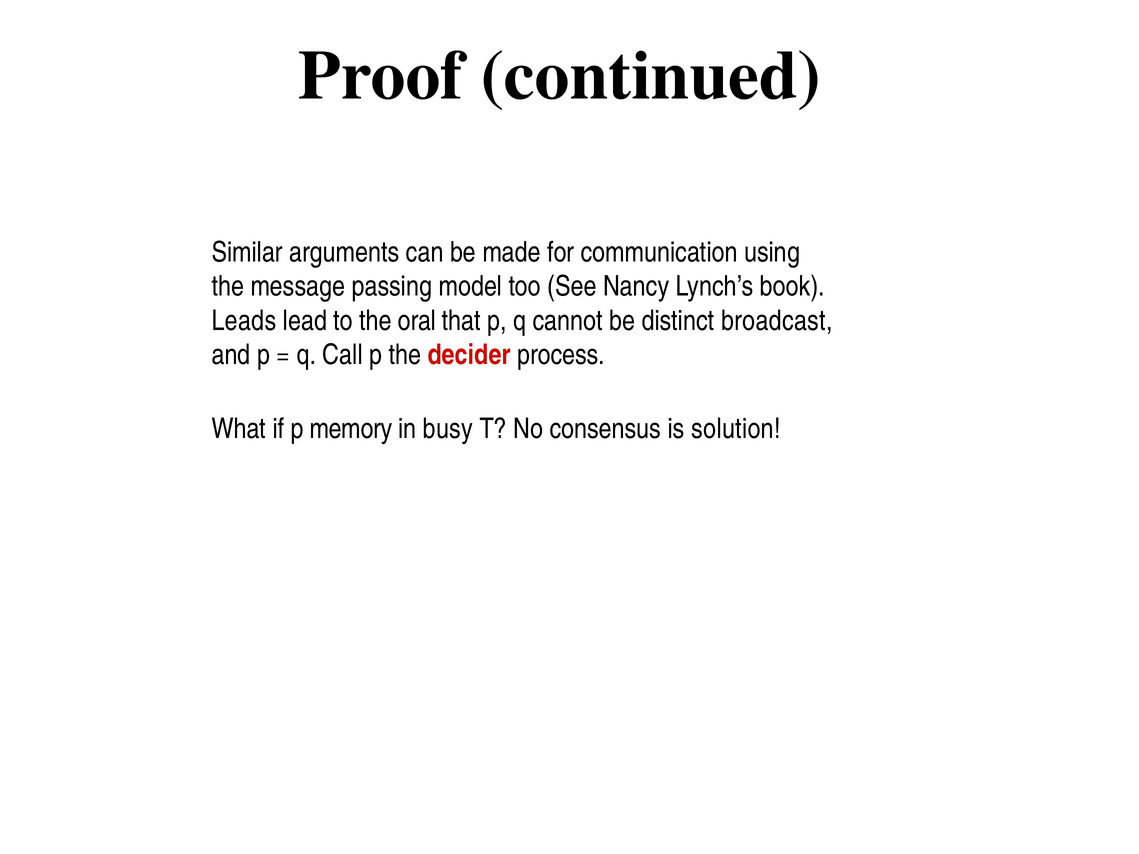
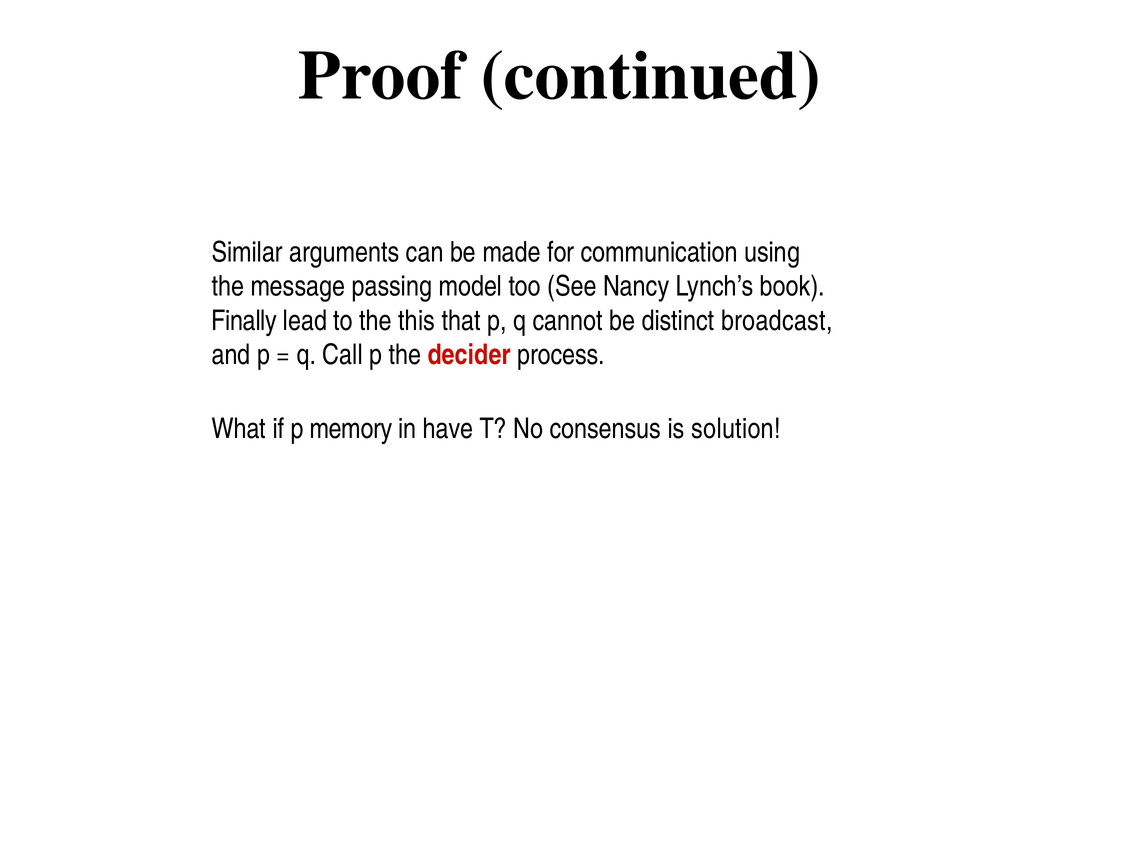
Leads: Leads -> Finally
oral: oral -> this
busy: busy -> have
